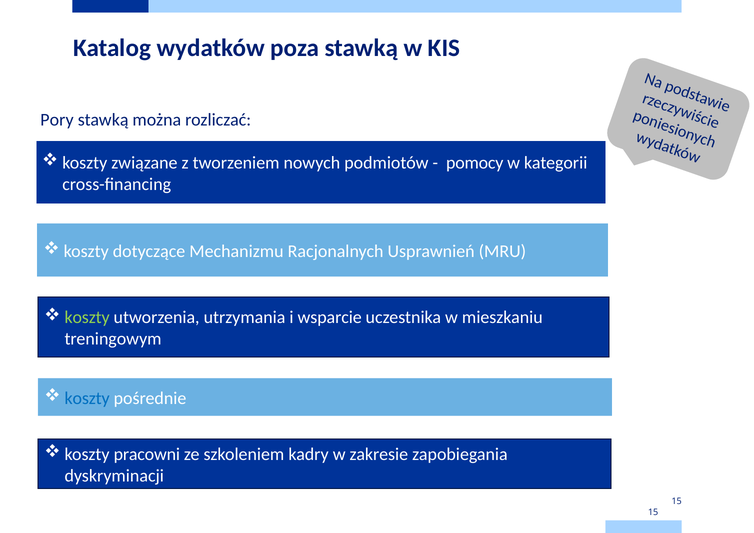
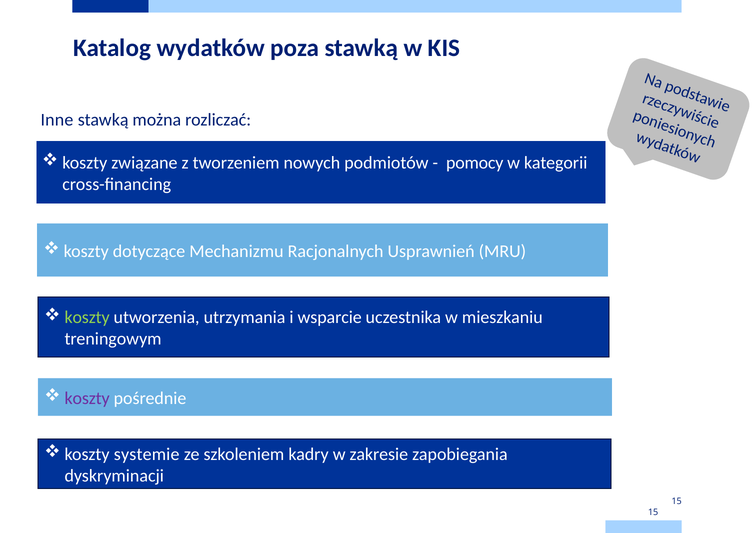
Pory: Pory -> Inne
koszty at (87, 398) colour: blue -> purple
pracowni: pracowni -> systemie
